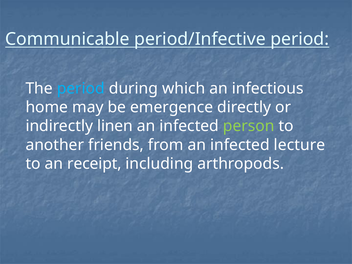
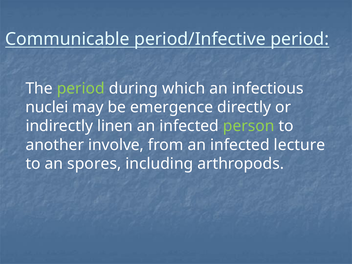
period at (81, 89) colour: light blue -> light green
home: home -> nuclei
friends: friends -> involve
receipt: receipt -> spores
